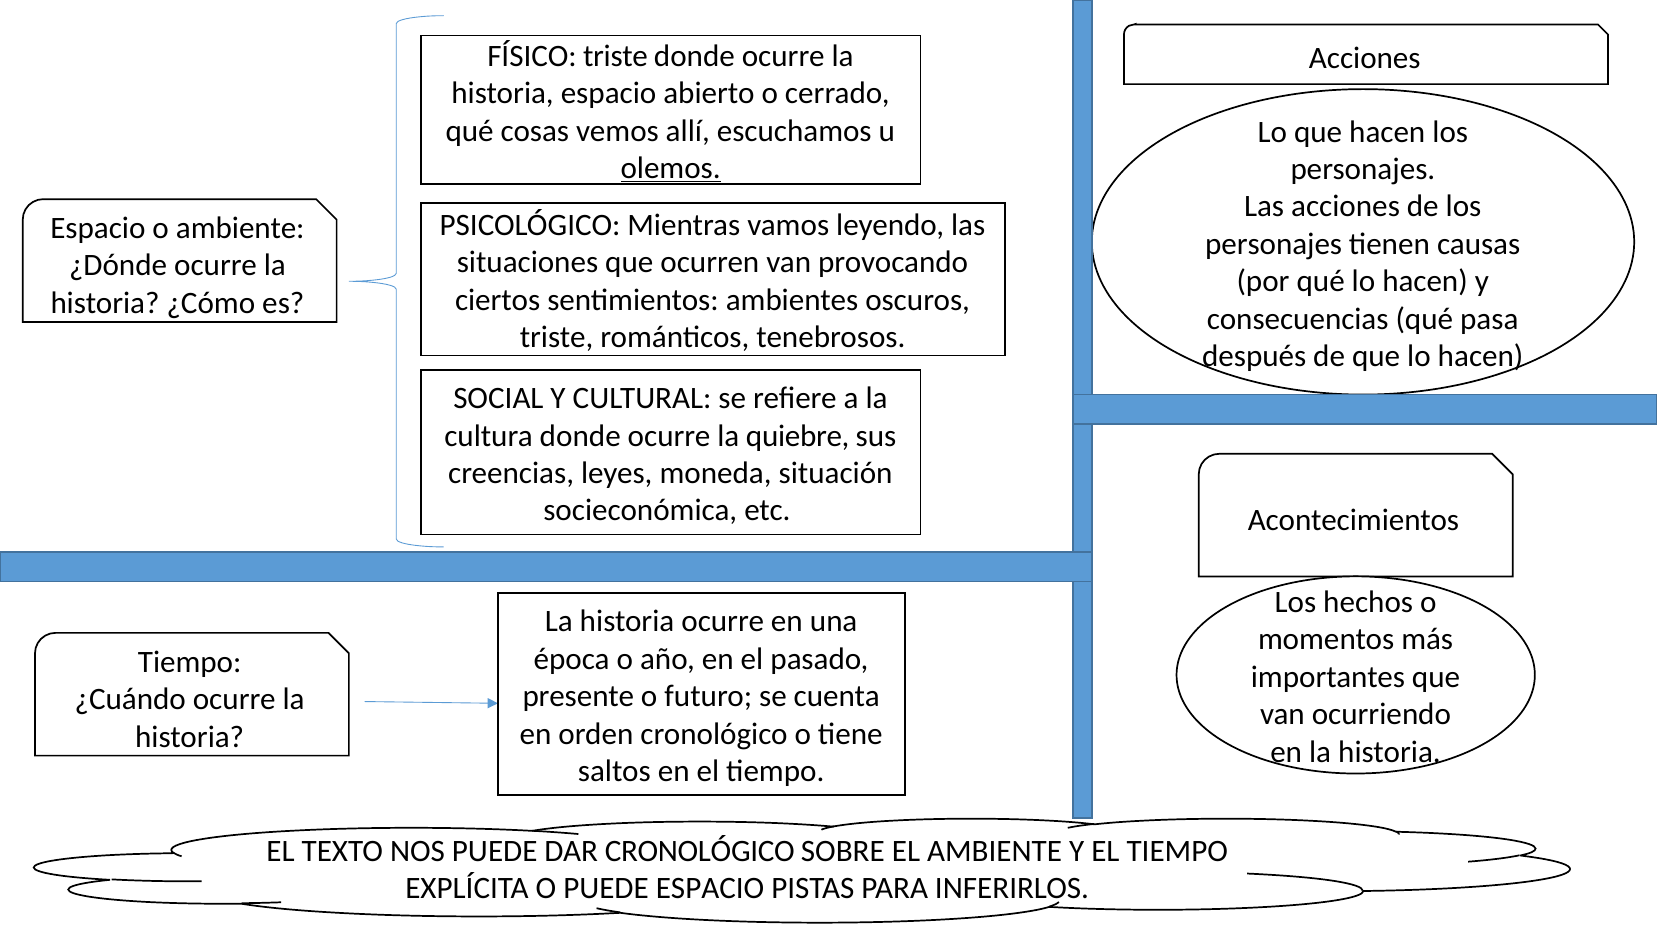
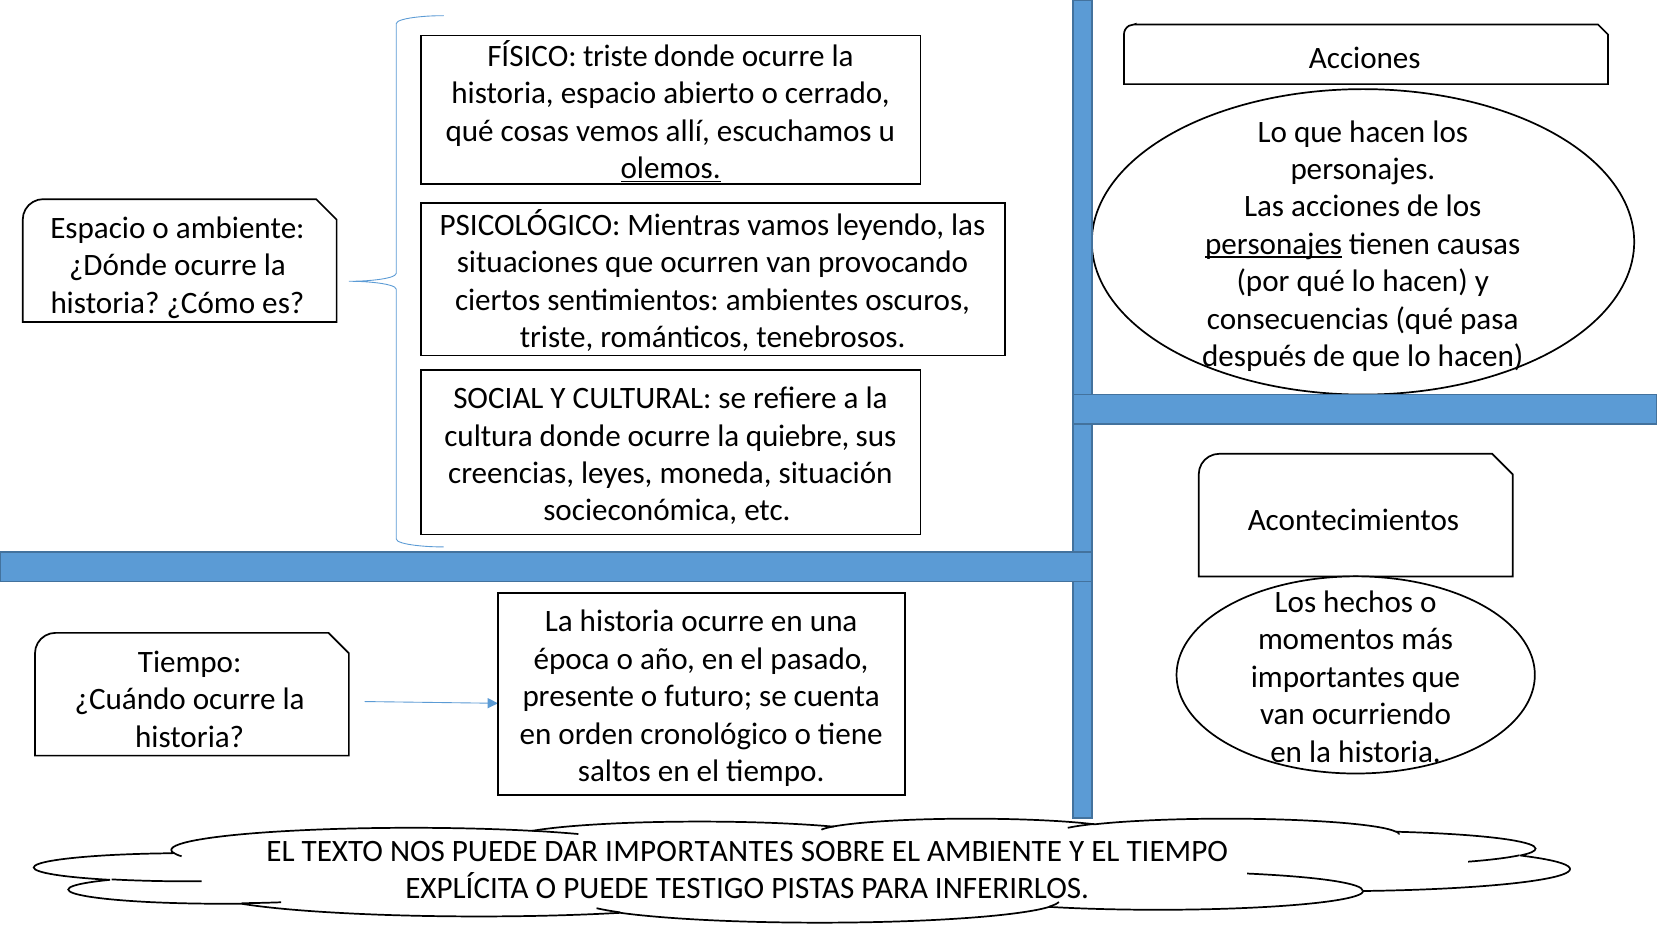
personajes at (1274, 244) underline: none -> present
DAR CRONOLÓGICO: CRONOLÓGICO -> IMPORTANTES
PUEDE ESPACIO: ESPACIO -> TESTIGO
